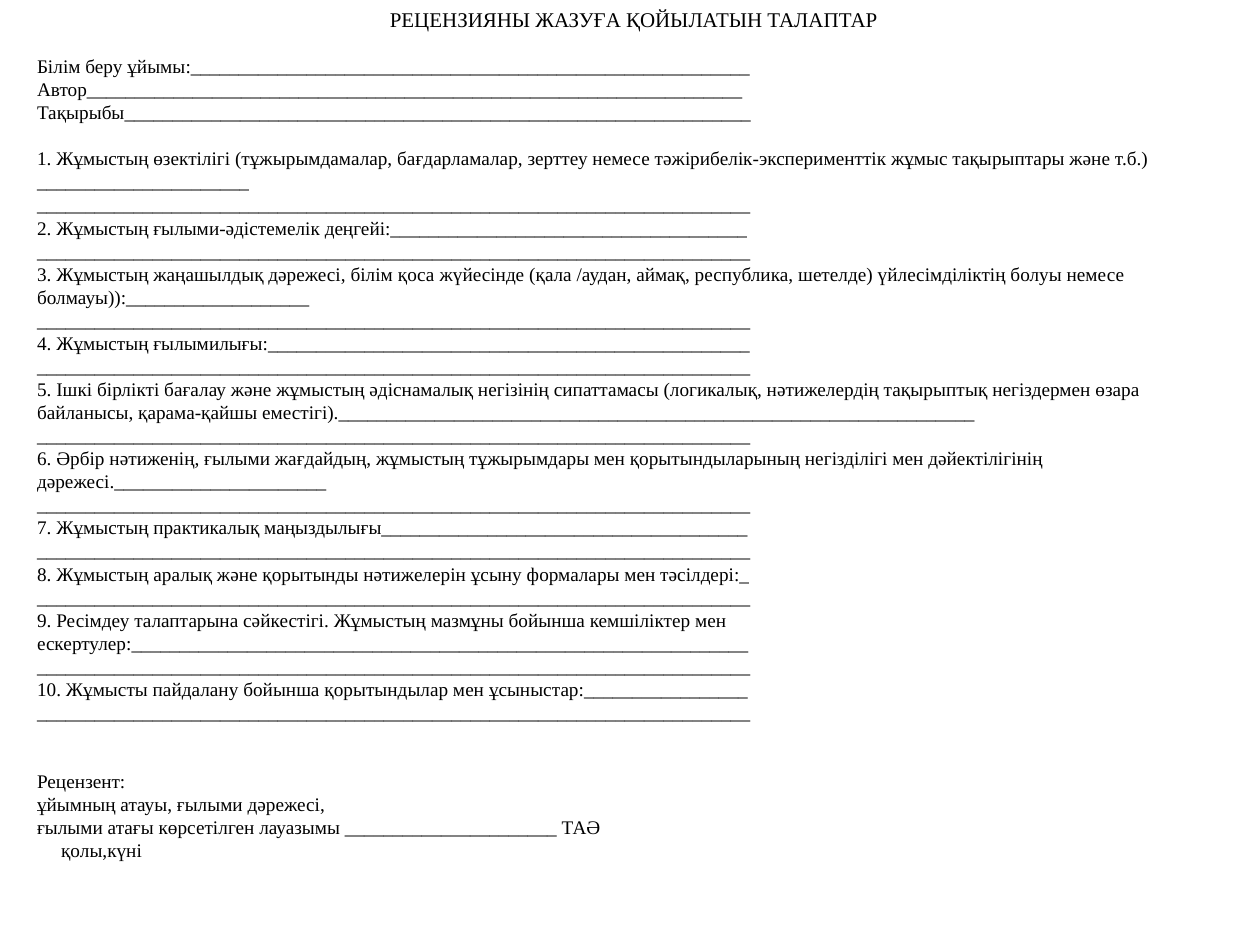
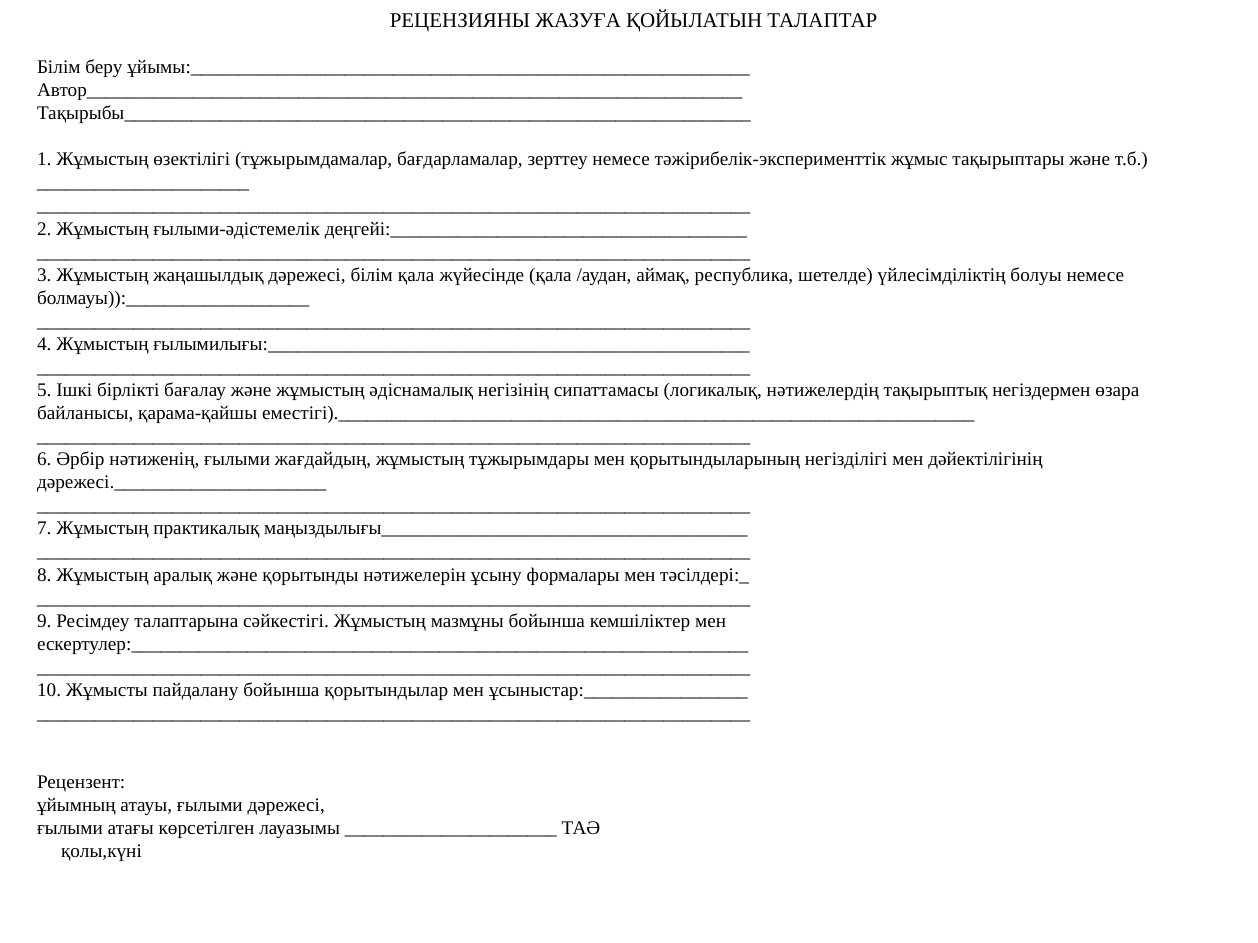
білім қоса: қоса -> қала
